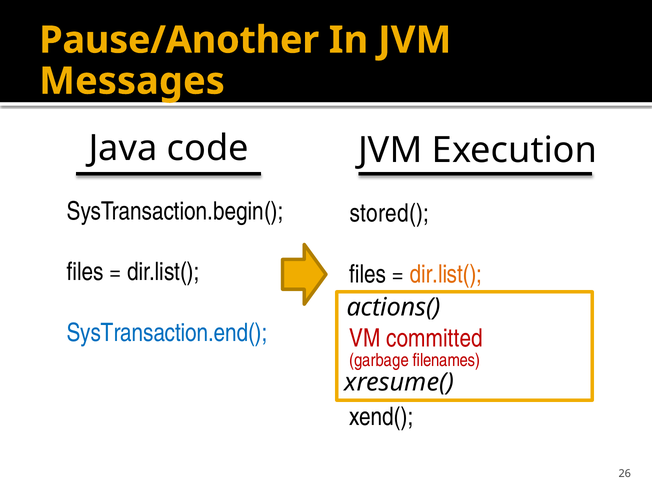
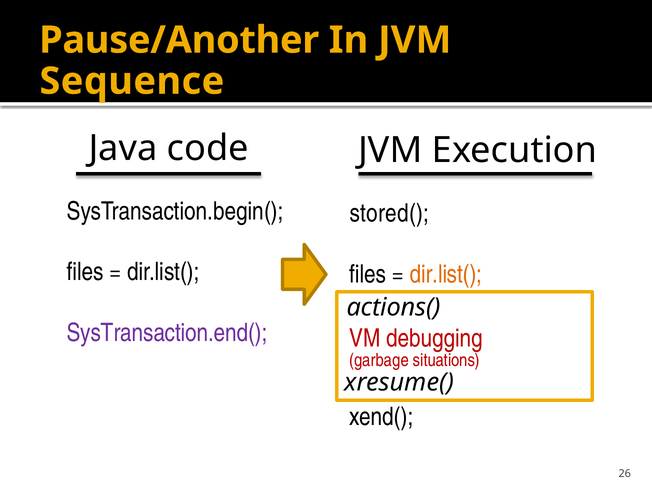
Messages: Messages -> Sequence
SysTransaction.end( colour: blue -> purple
committed: committed -> debugging
filenames: filenames -> situations
